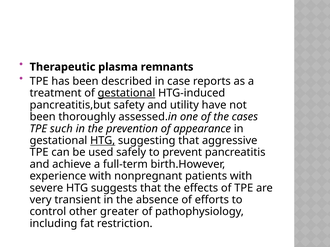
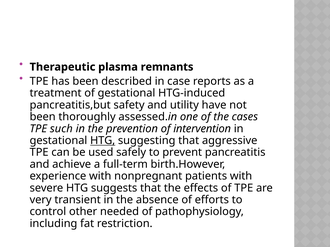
gestational at (126, 93) underline: present -> none
appearance: appearance -> intervention
greater: greater -> needed
